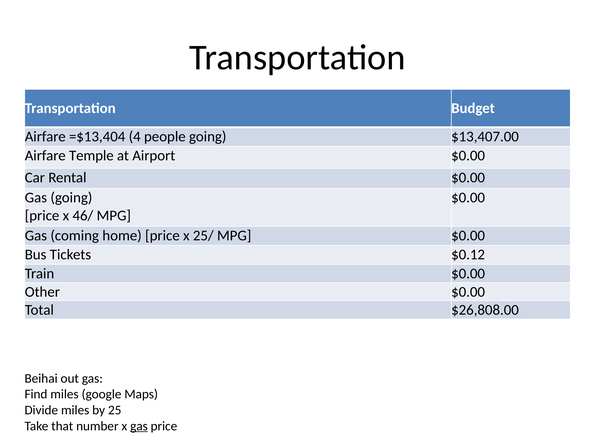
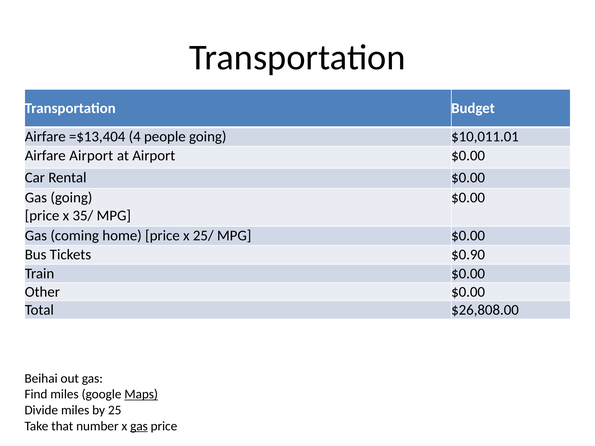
$13,407.00: $13,407.00 -> $10,011.01
Airfare Temple: Temple -> Airport
46/: 46/ -> 35/
$0.12: $0.12 -> $0.90
Maps underline: none -> present
